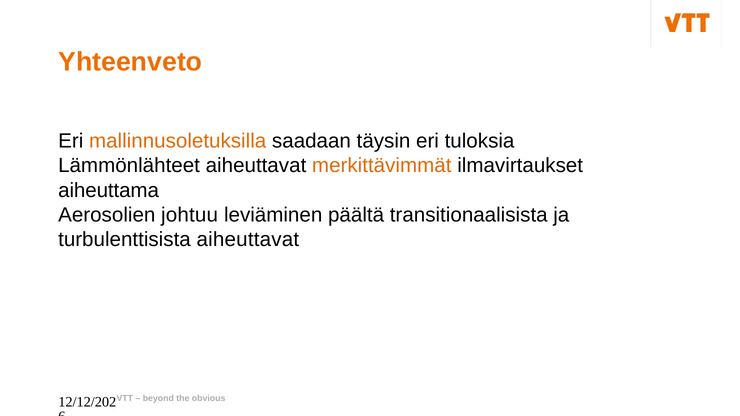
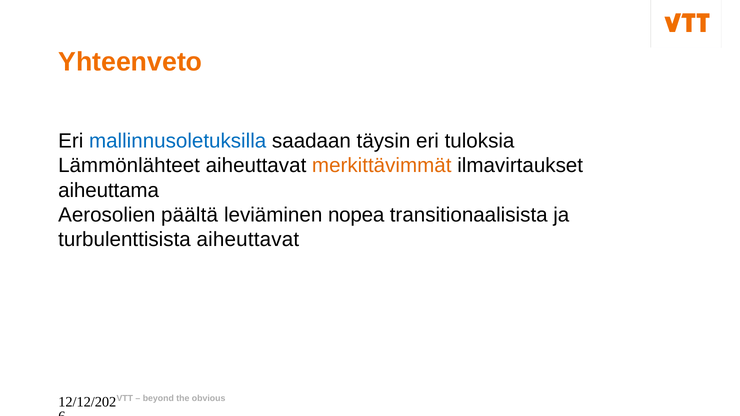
mallinnusoletuksilla colour: orange -> blue
johtuu: johtuu -> päältä
päältä: päältä -> nopea
